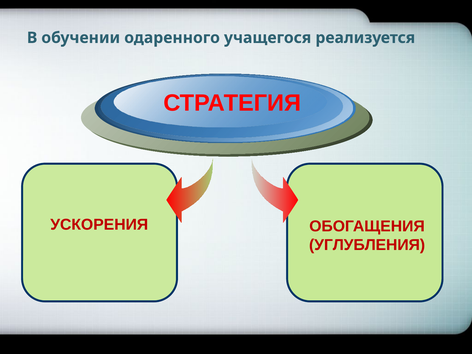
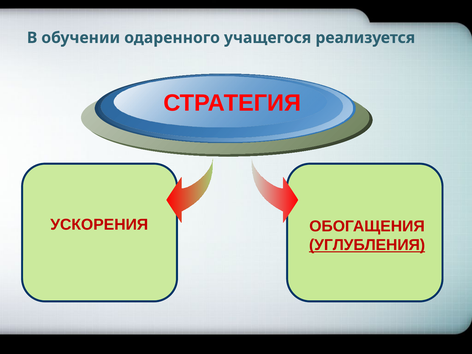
УГЛУБЛЕНИЯ underline: none -> present
